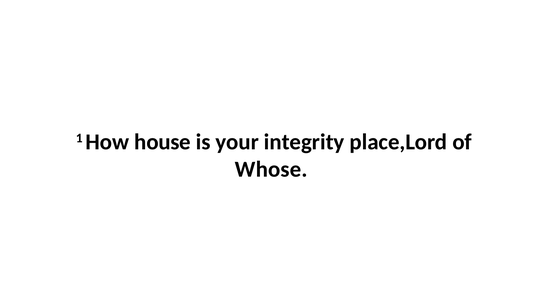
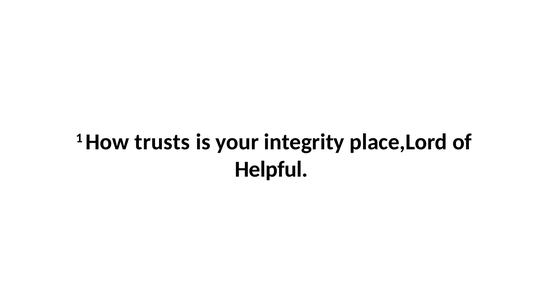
house: house -> trusts
Whose: Whose -> Helpful
